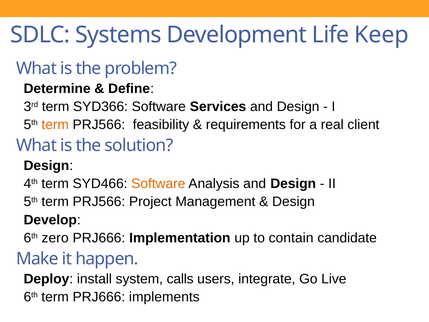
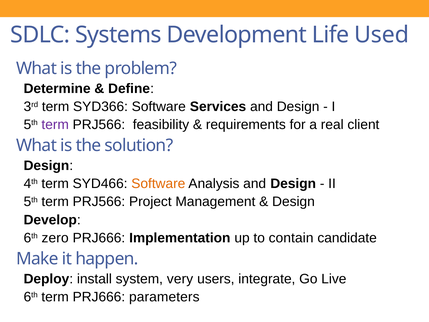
Keep: Keep -> Used
term at (55, 125) colour: orange -> purple
calls: calls -> very
implements: implements -> parameters
